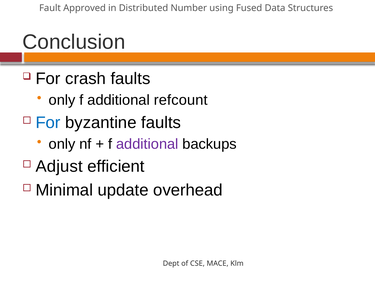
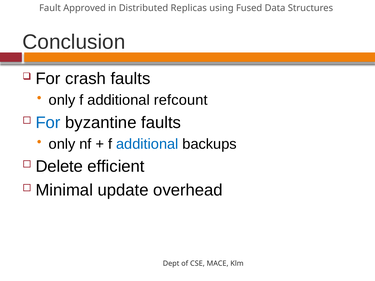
Number: Number -> Replicas
additional at (147, 144) colour: purple -> blue
Adjust: Adjust -> Delete
